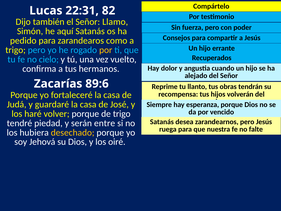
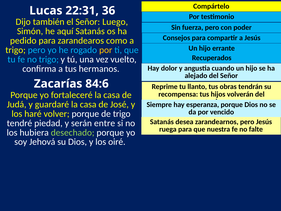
82: 82 -> 36
Llamo: Llamo -> Luego
no cielo: cielo -> trigo
89:6: 89:6 -> 84:6
desechado colour: yellow -> light green
